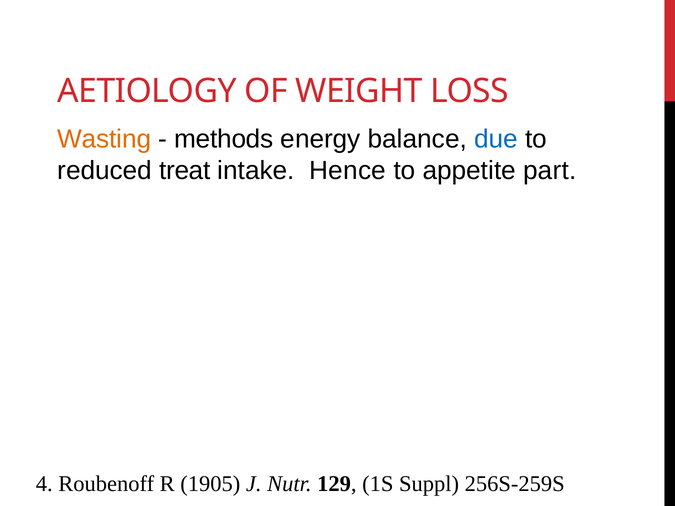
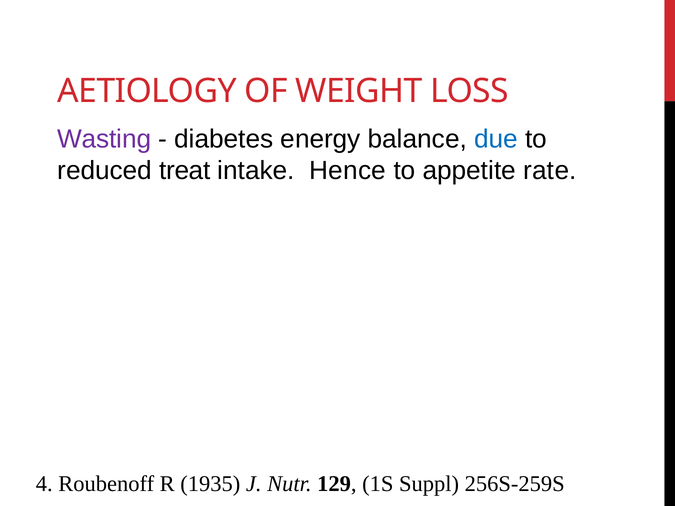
Wasting colour: orange -> purple
methods: methods -> diabetes
part: part -> rate
1905: 1905 -> 1935
